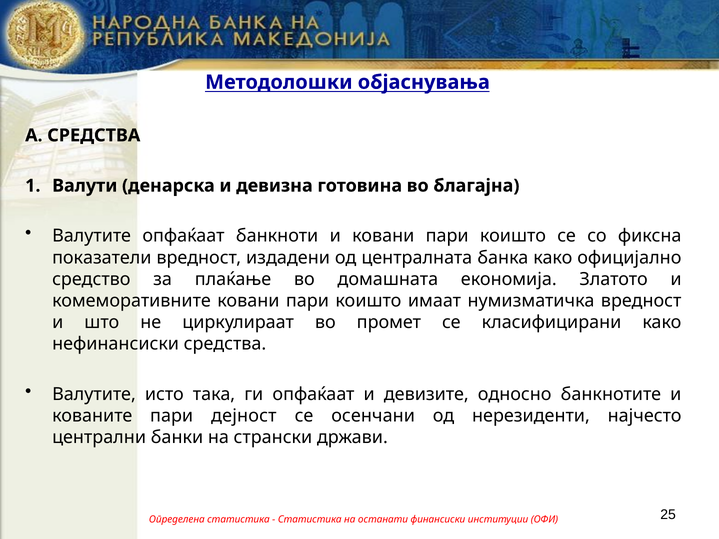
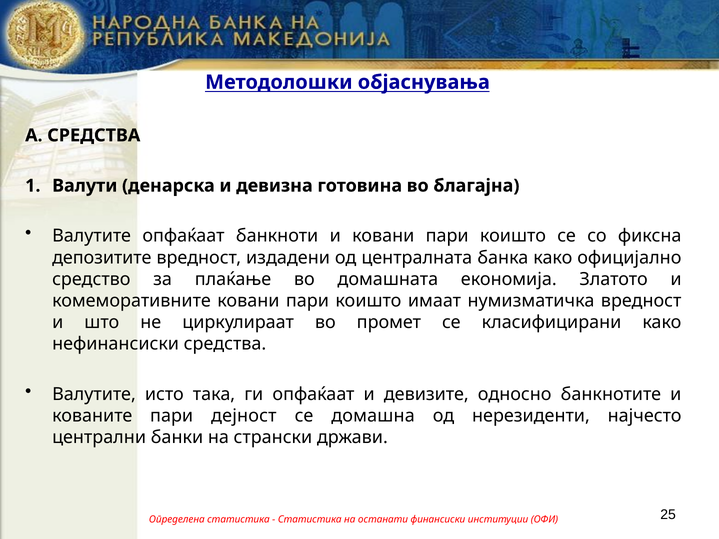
показатели: показатели -> депозитите
осенчани: осенчани -> домашна
